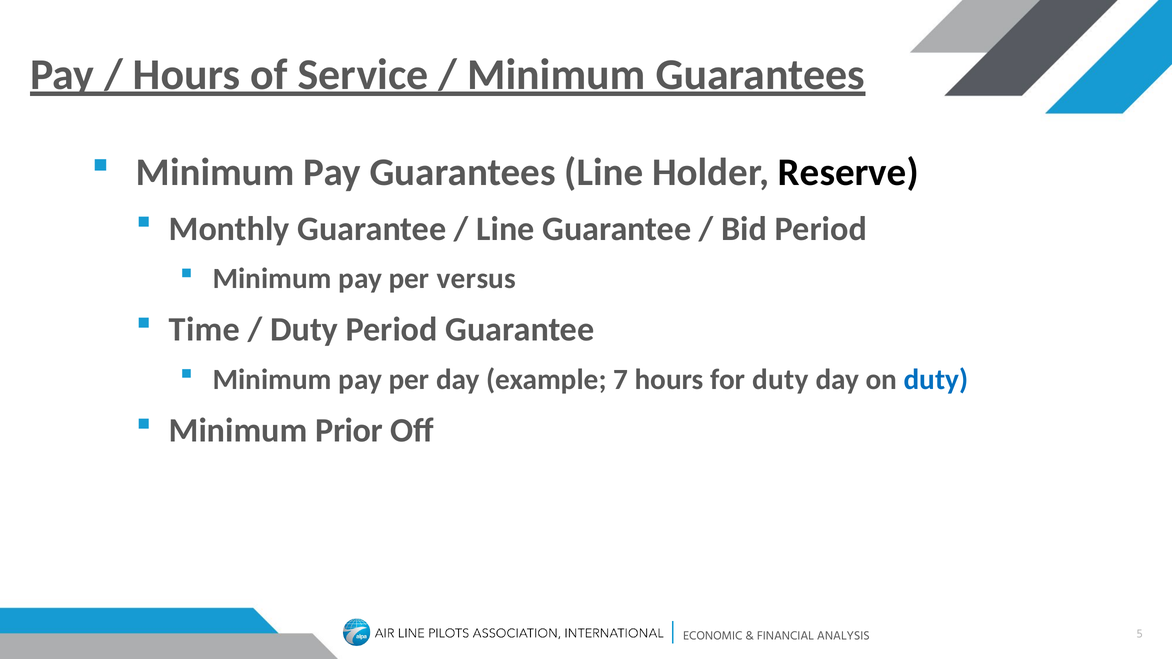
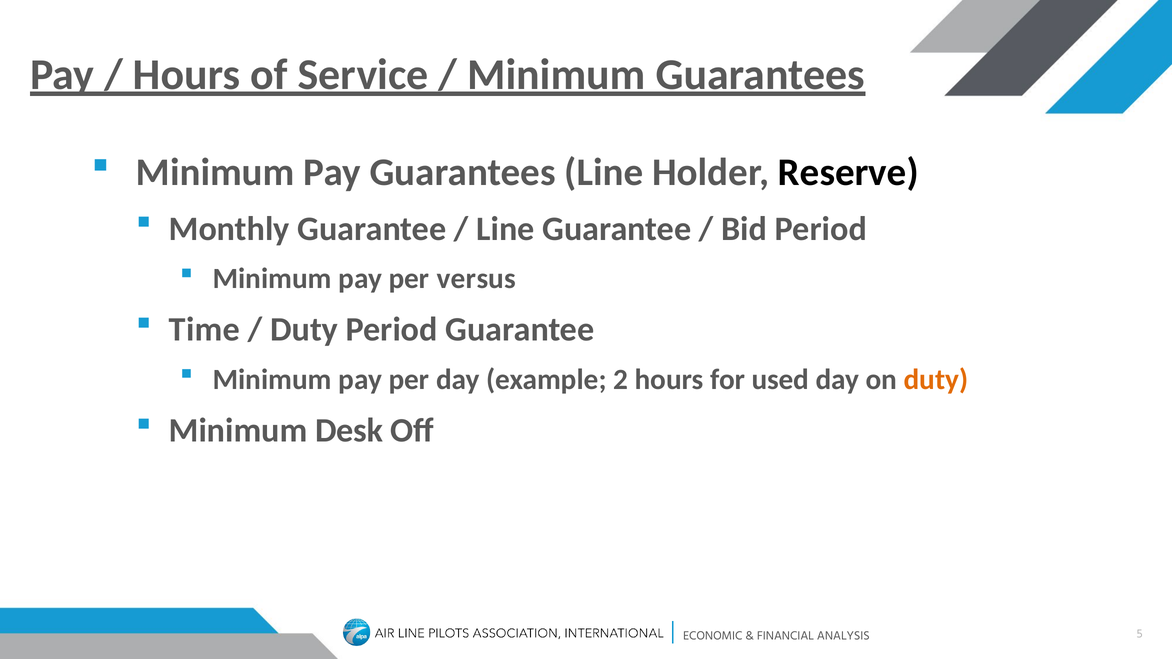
7: 7 -> 2
for duty: duty -> used
duty at (936, 380) colour: blue -> orange
Prior: Prior -> Desk
